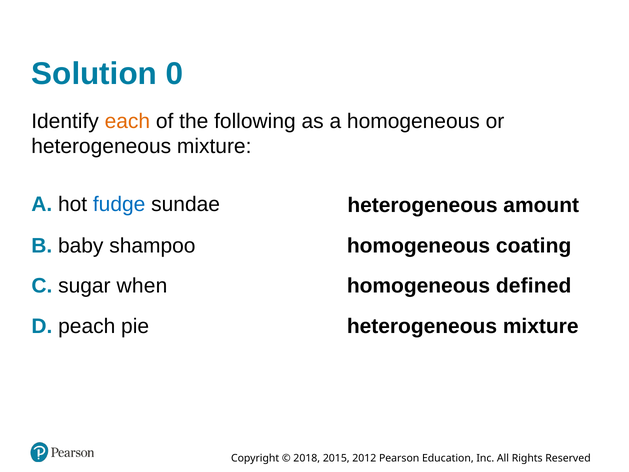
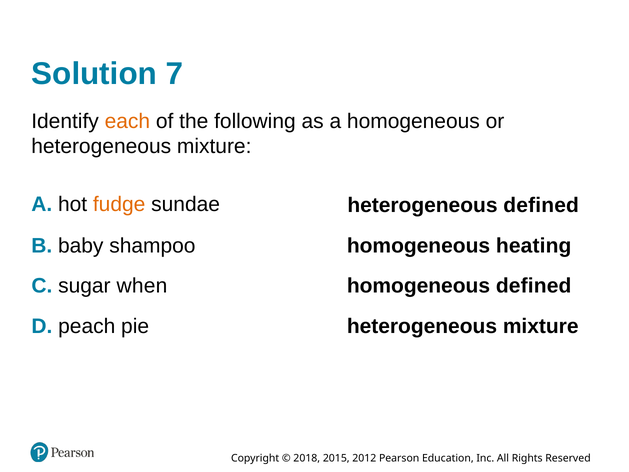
0: 0 -> 7
fudge colour: blue -> orange
heterogeneous amount: amount -> defined
coating: coating -> heating
